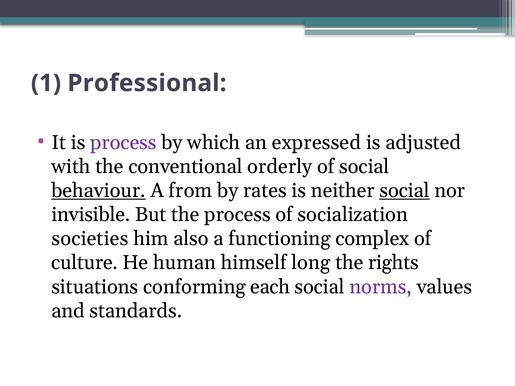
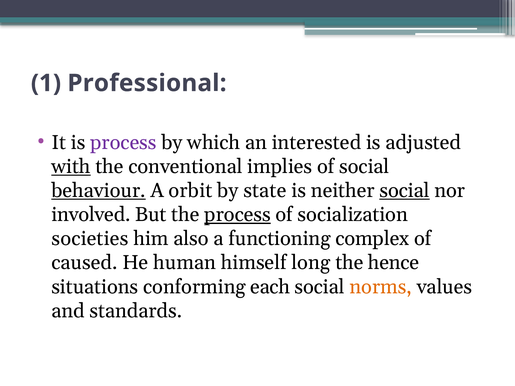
expressed: expressed -> interested
with underline: none -> present
orderly: orderly -> implies
from: from -> orbit
rates: rates -> state
invisible: invisible -> involved
process at (238, 215) underline: none -> present
culture: culture -> caused
rights: rights -> hence
norms colour: purple -> orange
